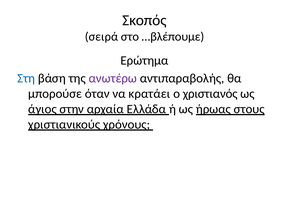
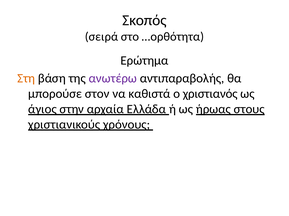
…βλέπουμε: …βλέπουμε -> …ορθότητα
Στη colour: blue -> orange
όταν: όταν -> στον
κρατάει: κρατάει -> καθιστά
